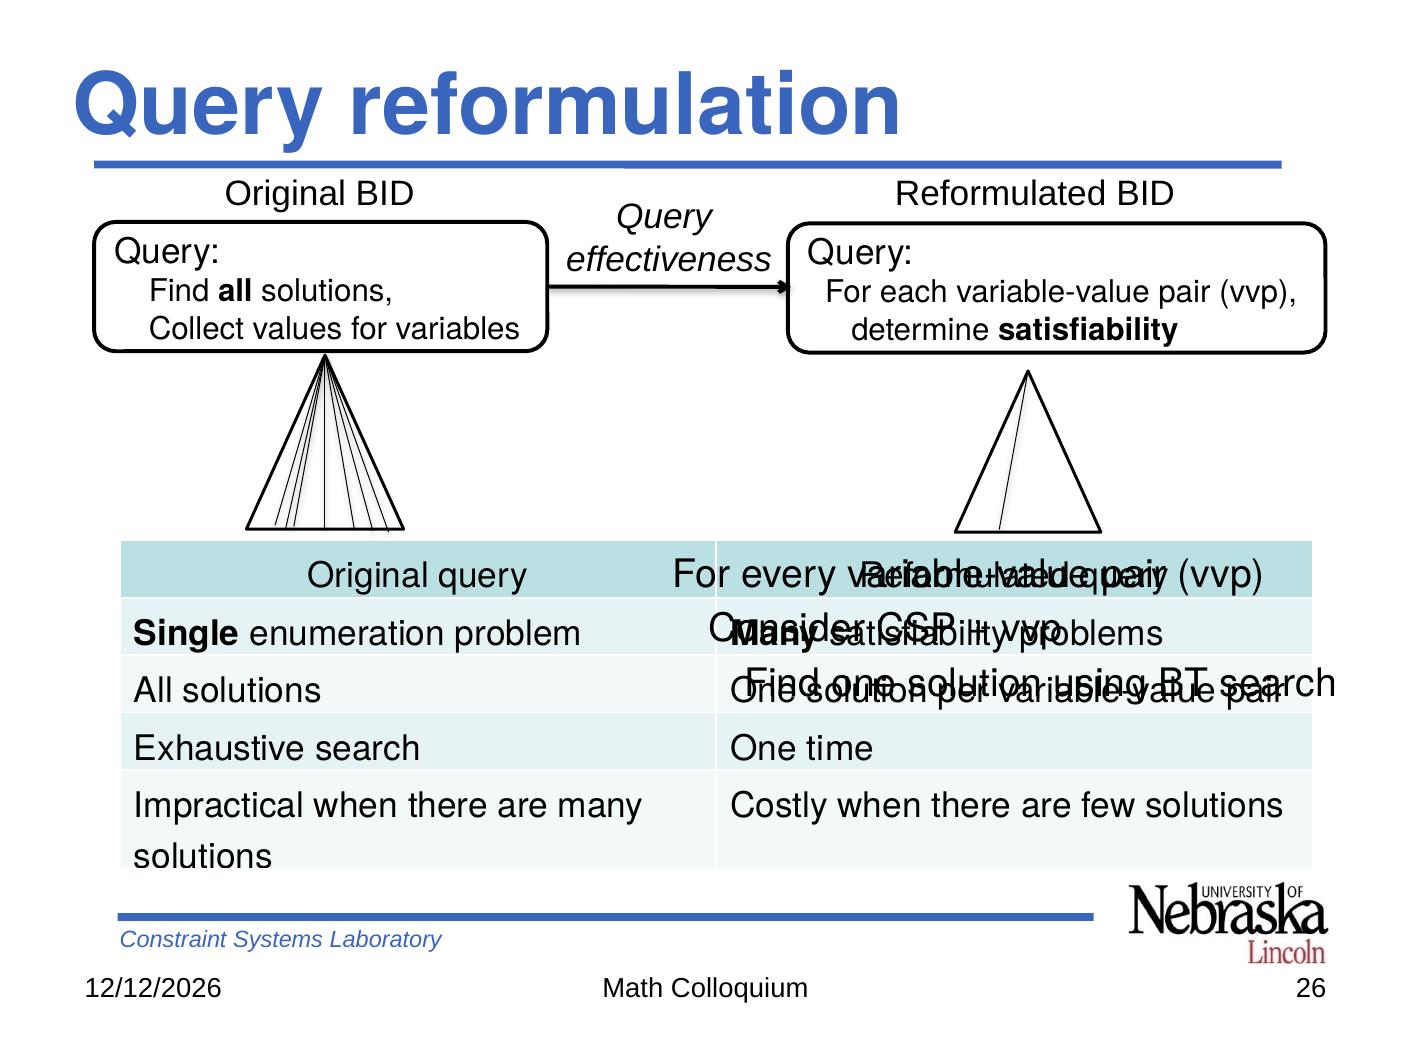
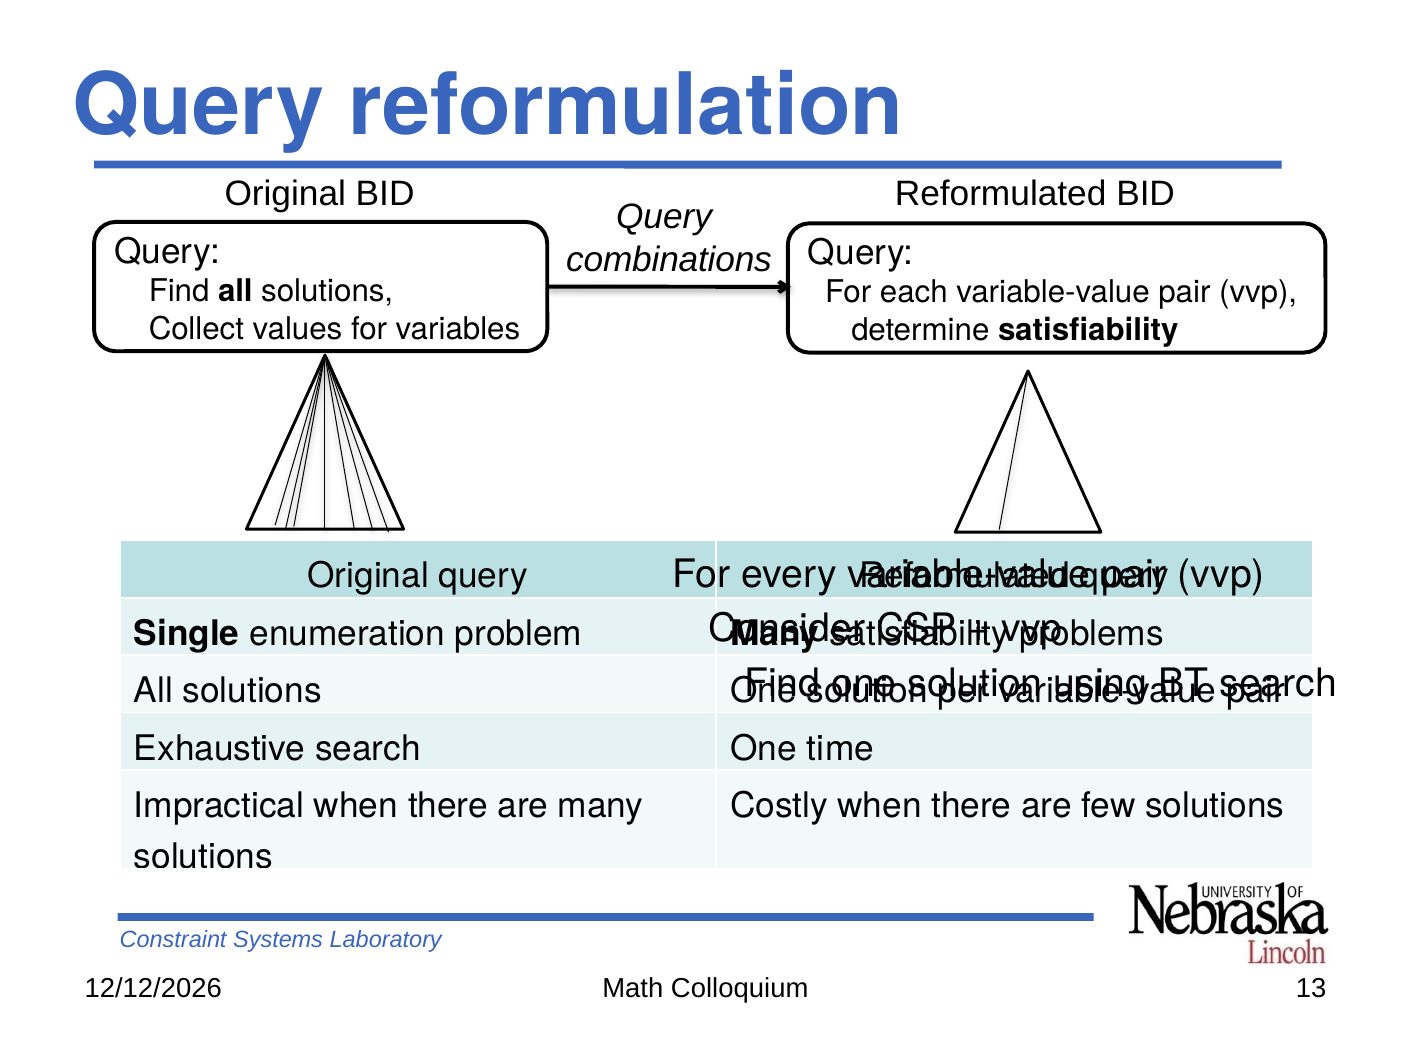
effectiveness: effectiveness -> combinations
26: 26 -> 13
